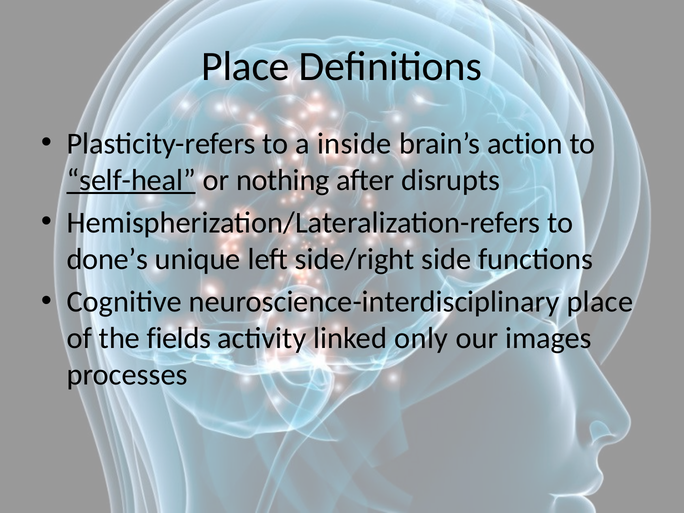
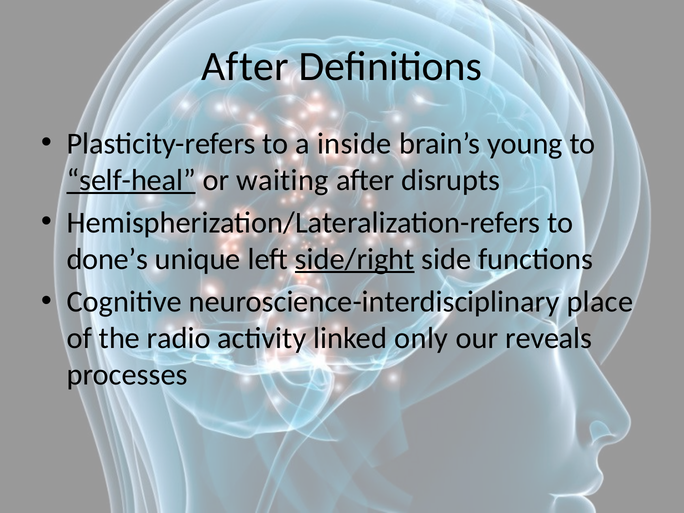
Place at (246, 66): Place -> After
action: action -> young
nothing: nothing -> waiting
side/right underline: none -> present
fields: fields -> radio
images: images -> reveals
